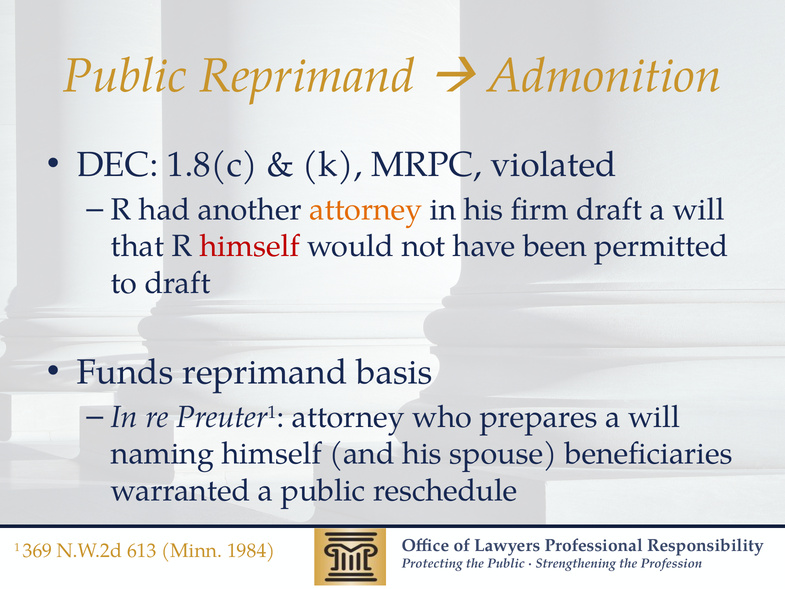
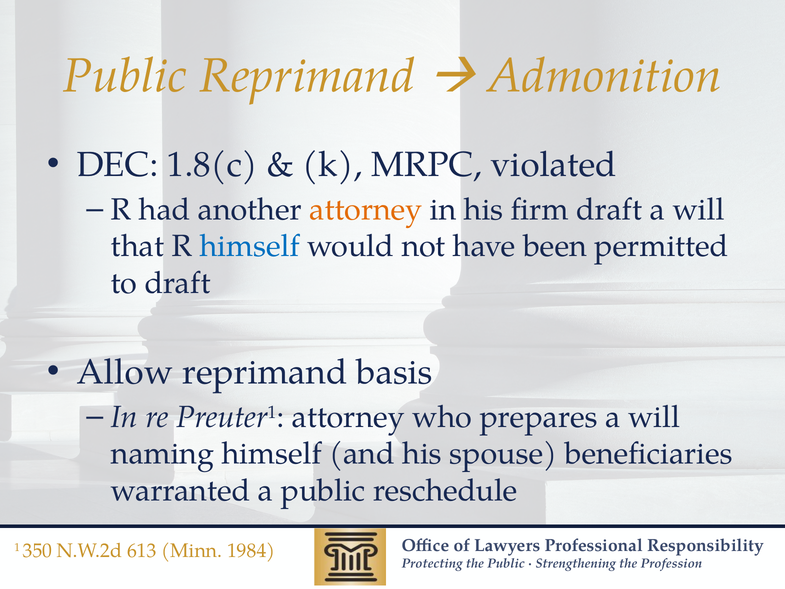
himself at (250, 246) colour: red -> blue
Funds: Funds -> Allow
369: 369 -> 350
